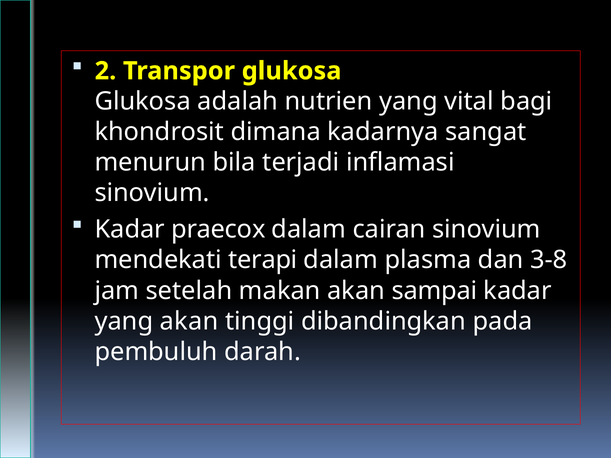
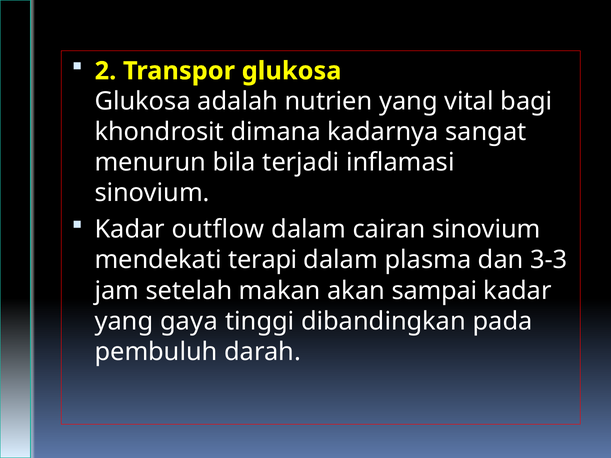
praecox: praecox -> outflow
3-8: 3-8 -> 3-3
yang akan: akan -> gaya
